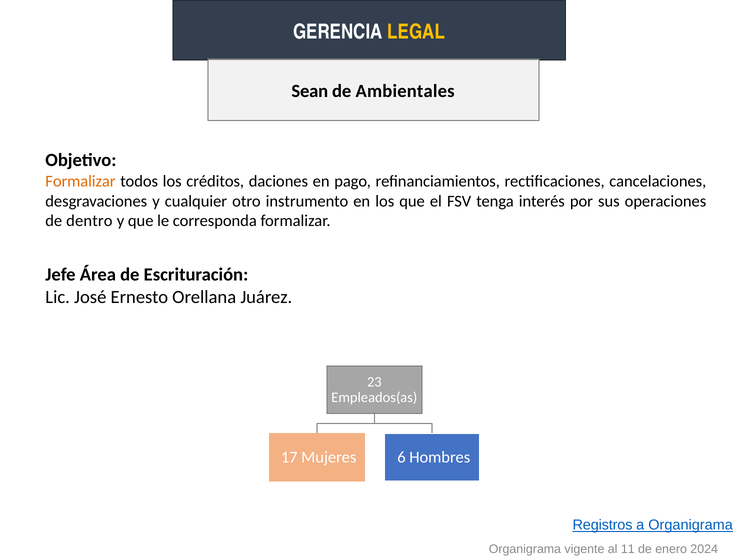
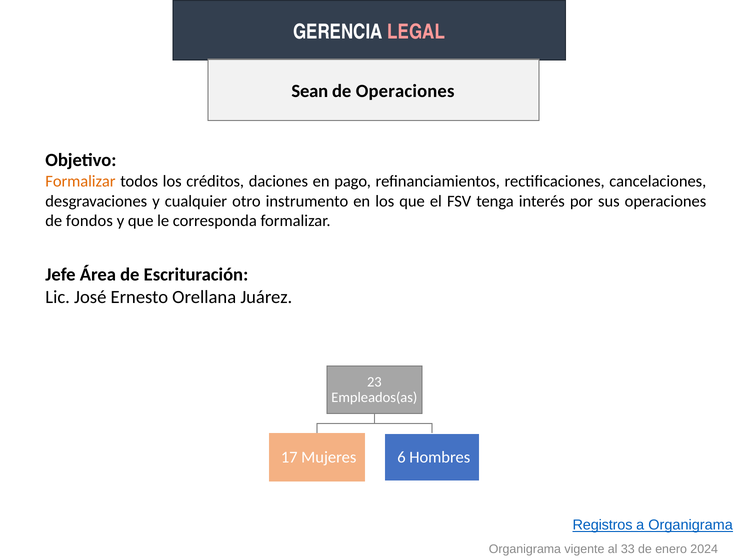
LEGAL colour: yellow -> pink
de Ambientales: Ambientales -> Operaciones
dentro: dentro -> fondos
11: 11 -> 33
